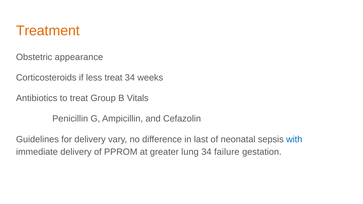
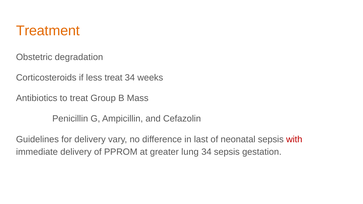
appearance: appearance -> degradation
Vitals: Vitals -> Mass
with colour: blue -> red
34 failure: failure -> sepsis
